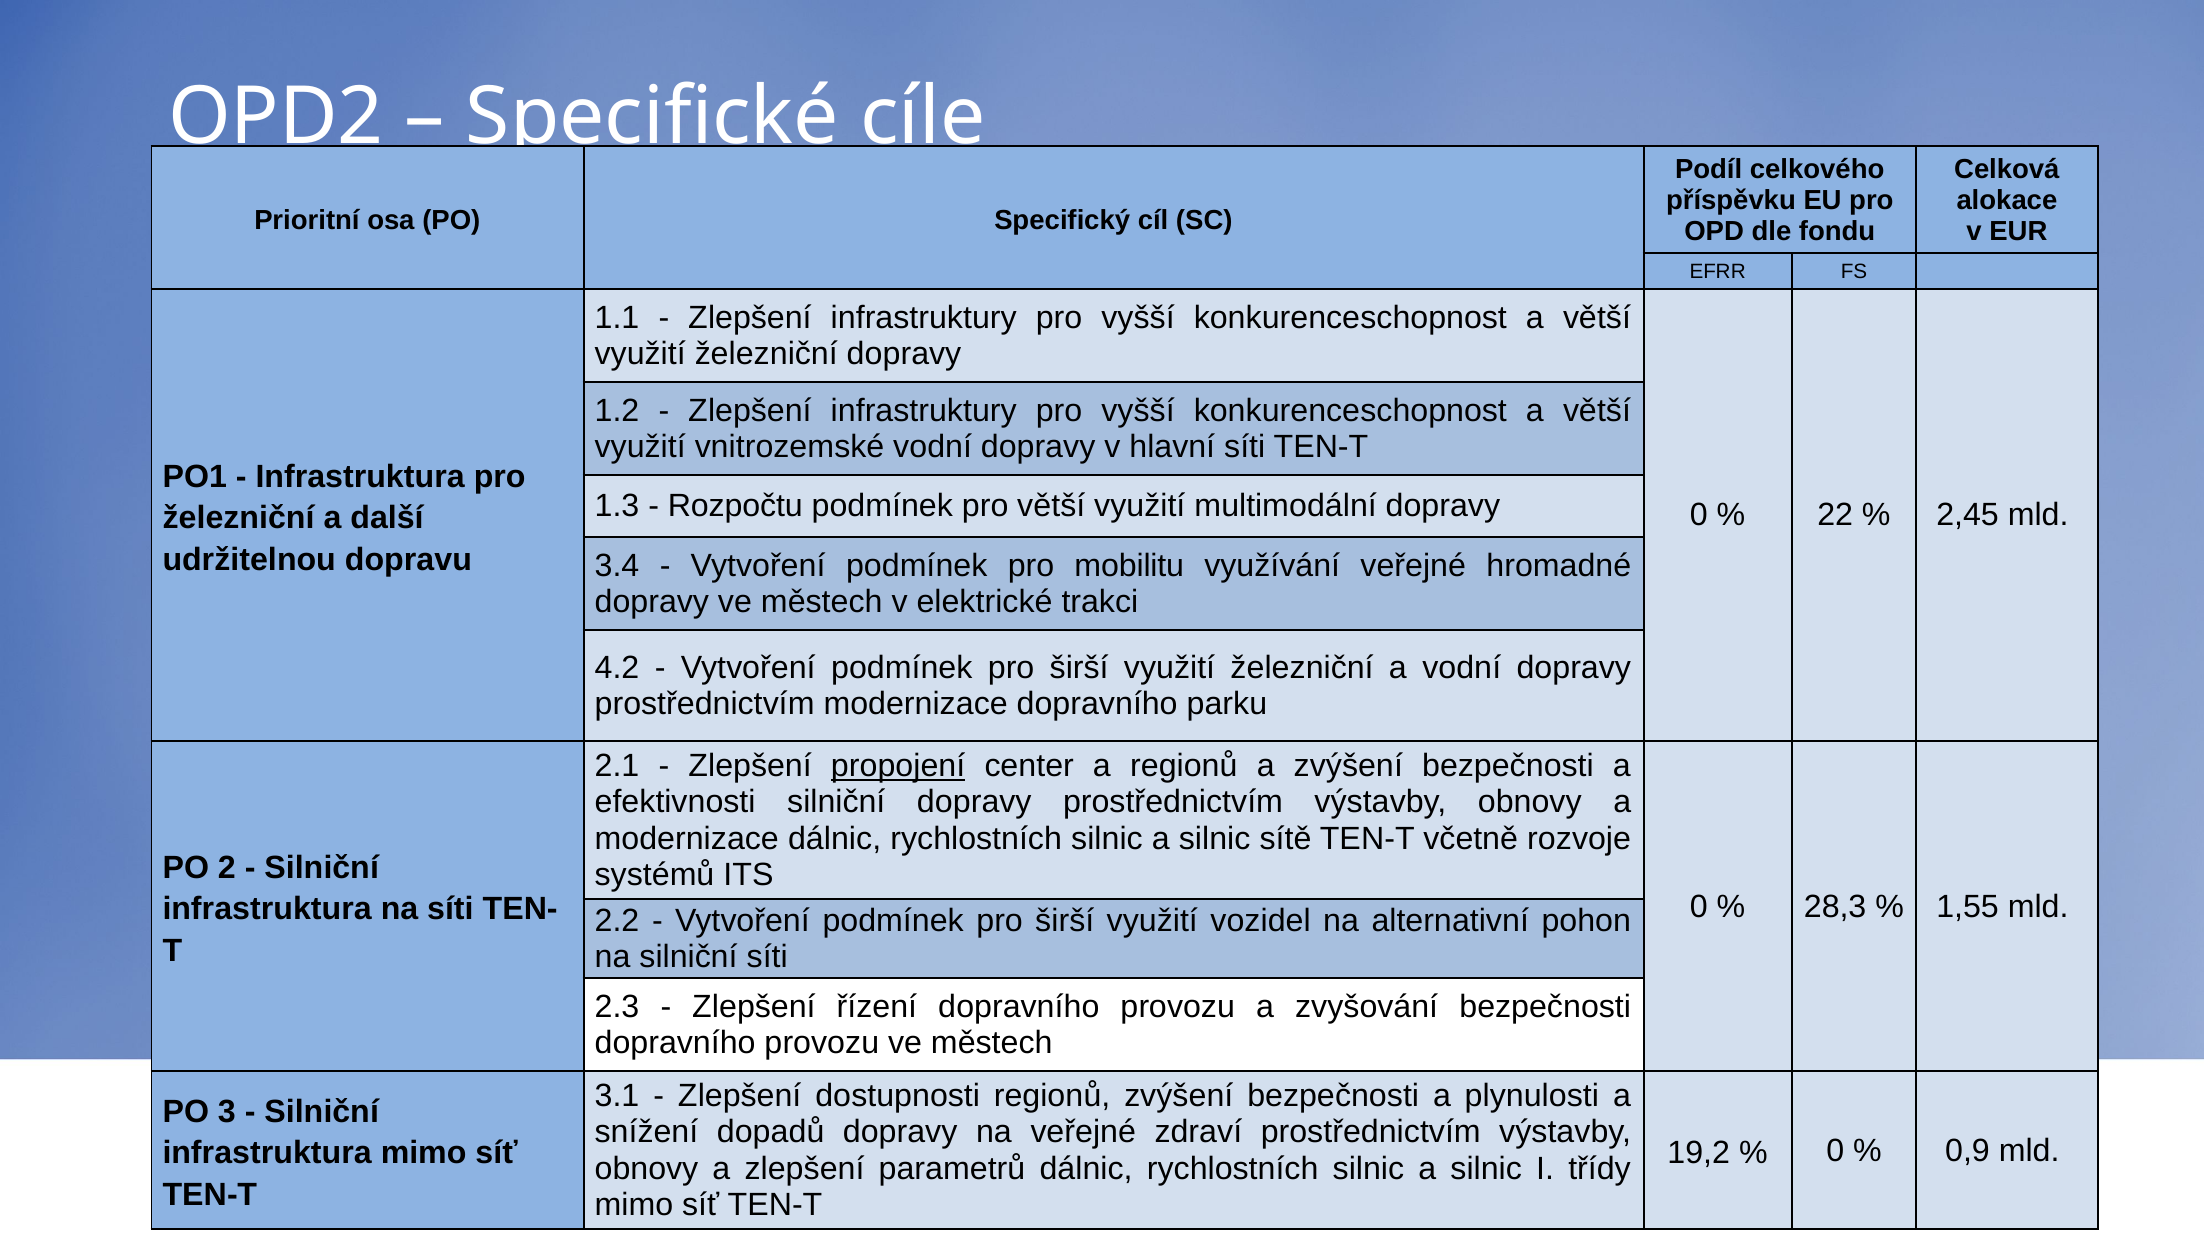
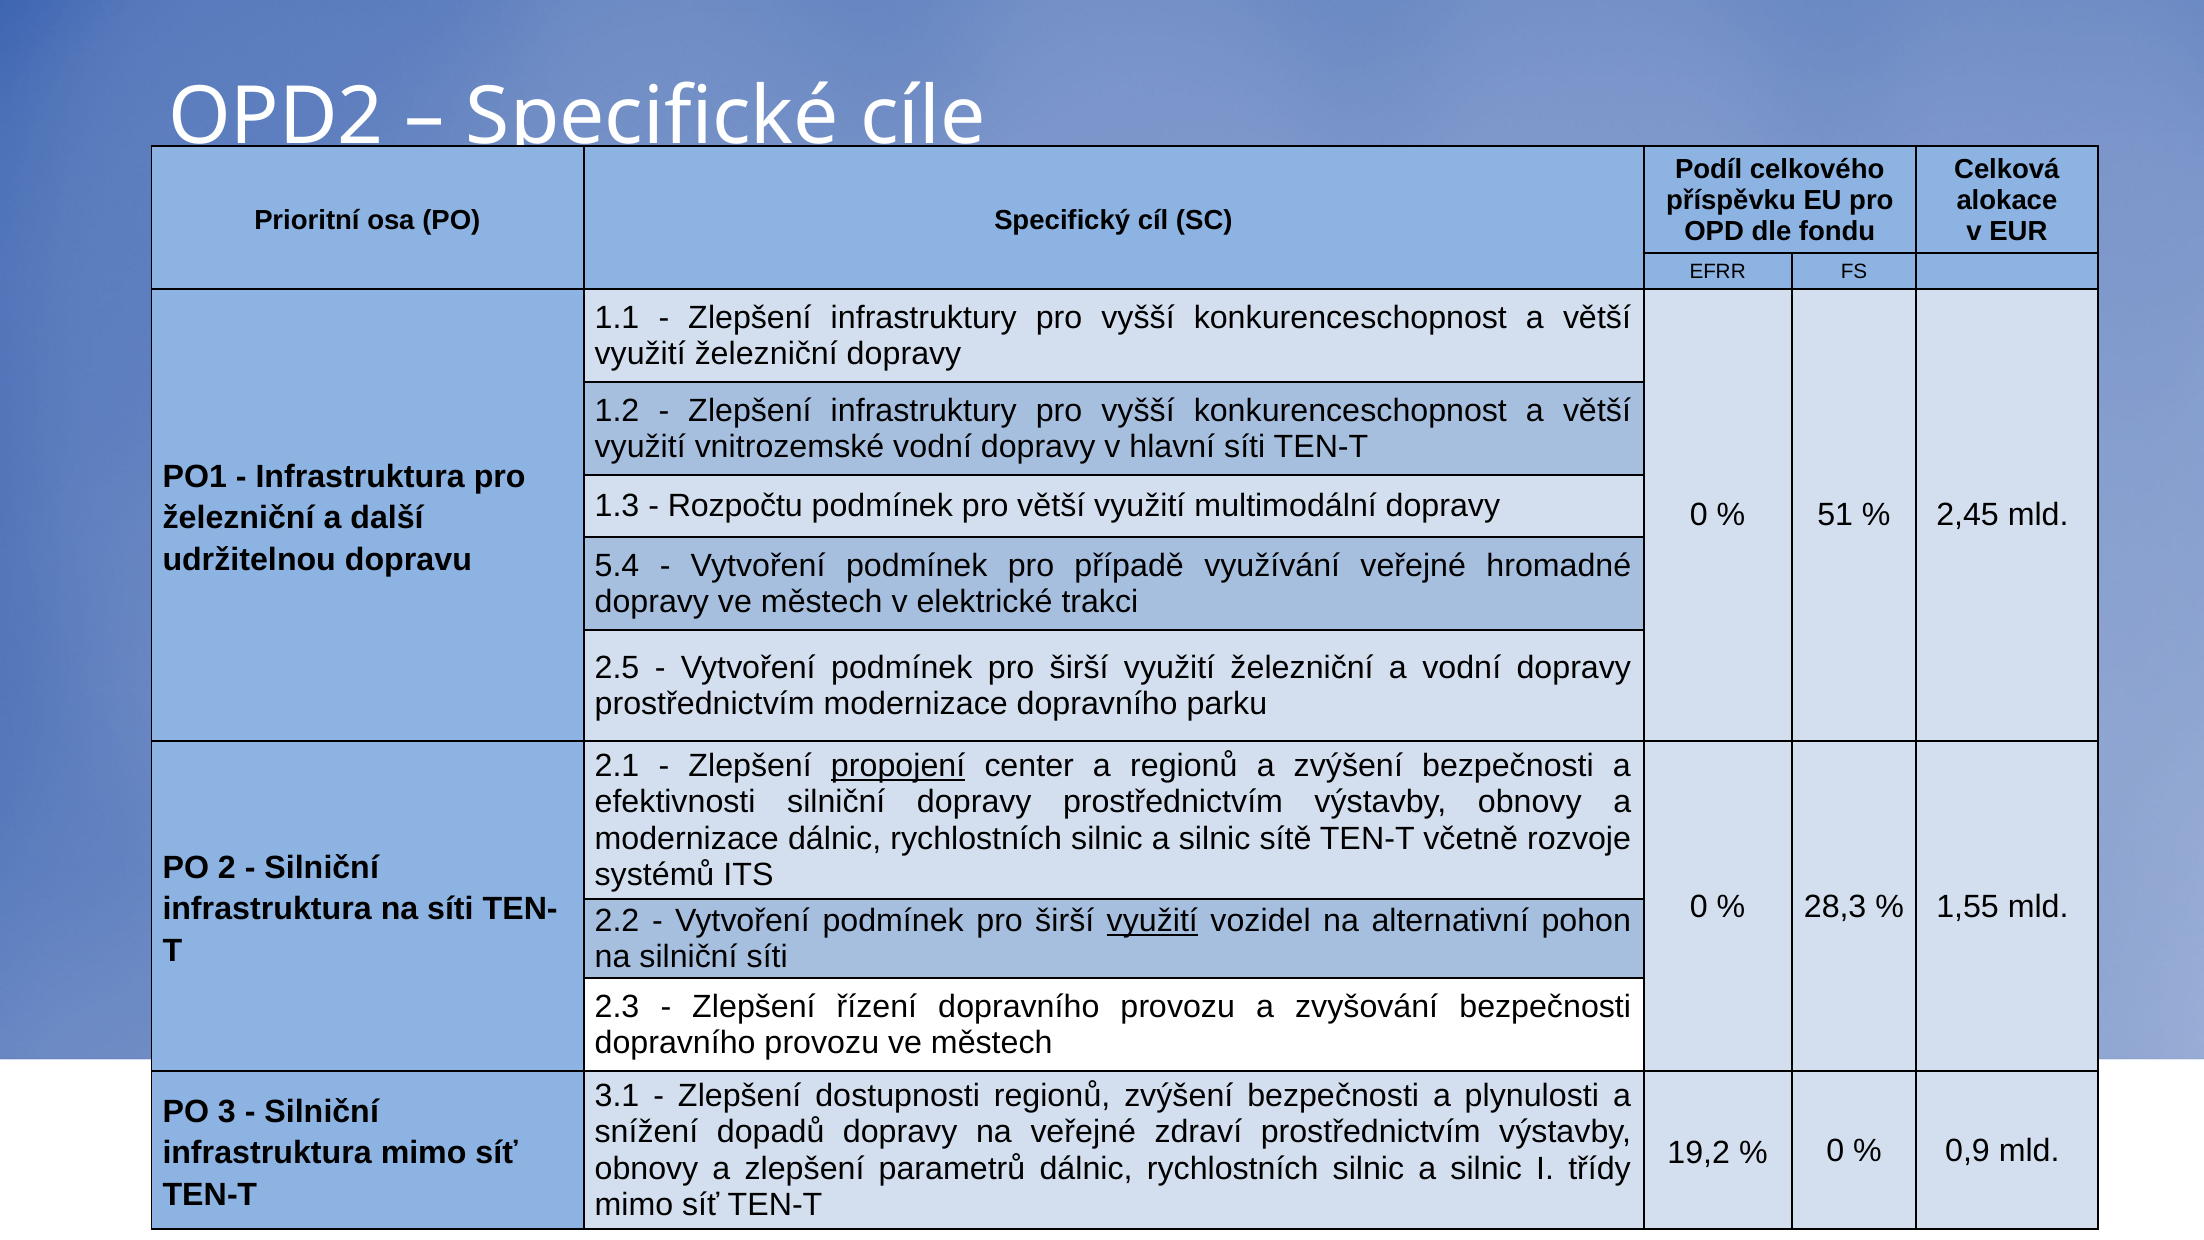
22: 22 -> 51
3.4: 3.4 -> 5.4
mobilitu: mobilitu -> případě
4.2: 4.2 -> 2.5
využití at (1152, 921) underline: none -> present
